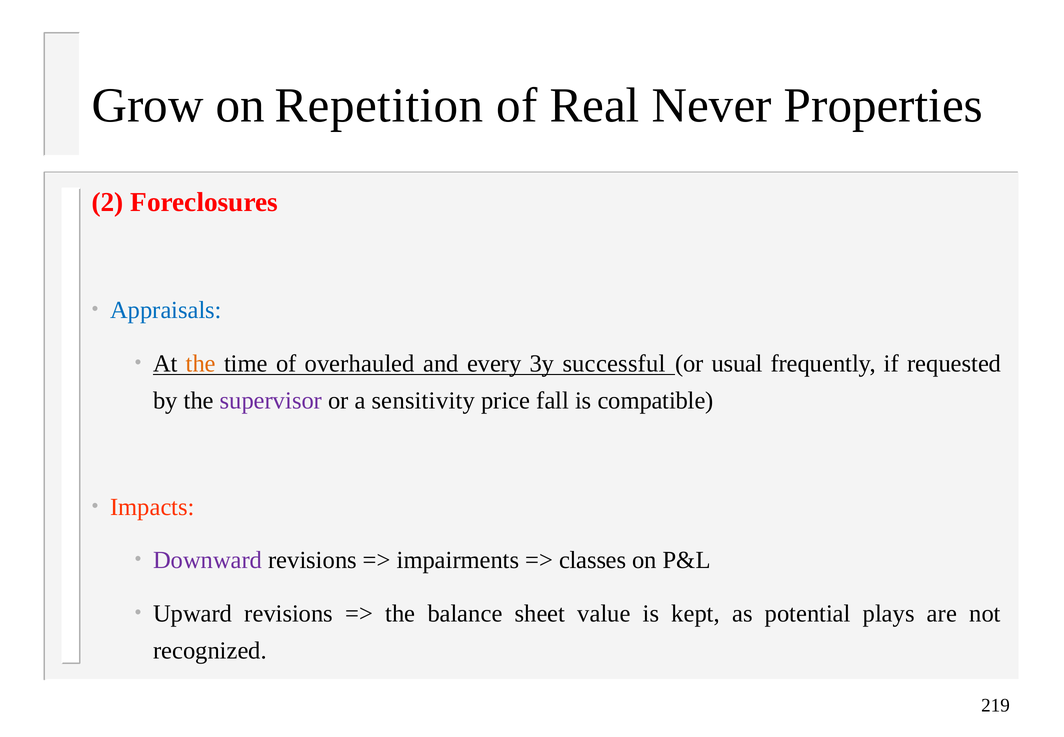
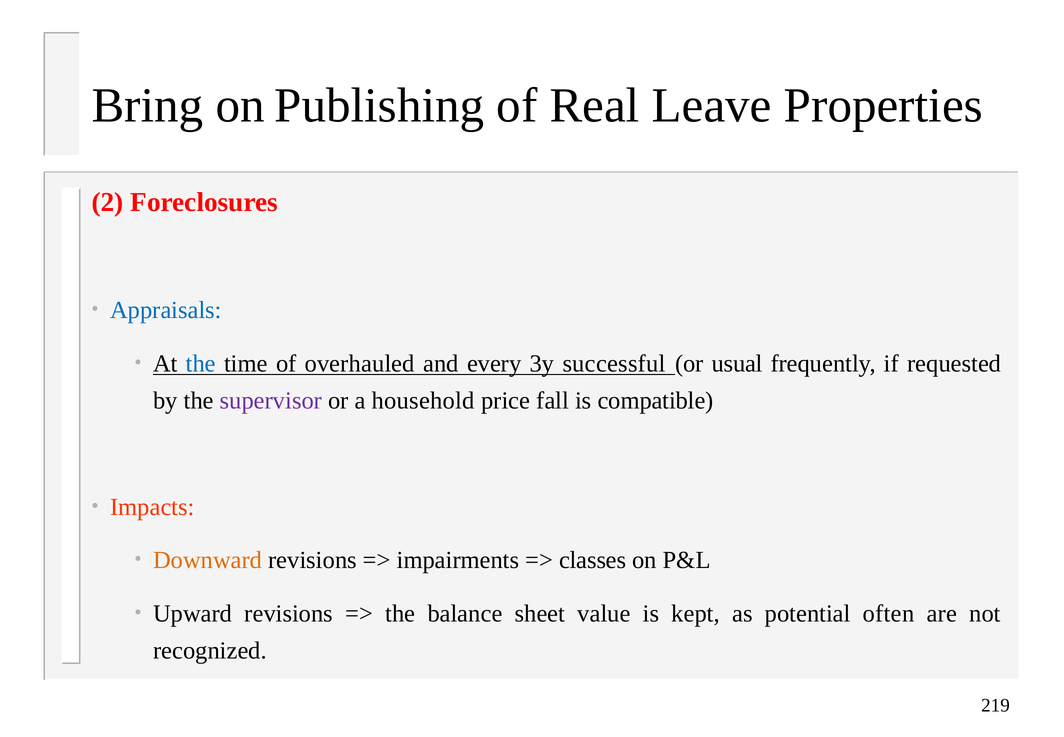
Grow: Grow -> Bring
Repetition: Repetition -> Publishing
Never: Never -> Leave
the at (201, 363) colour: orange -> blue
sensitivity: sensitivity -> household
Downward colour: purple -> orange
plays: plays -> often
